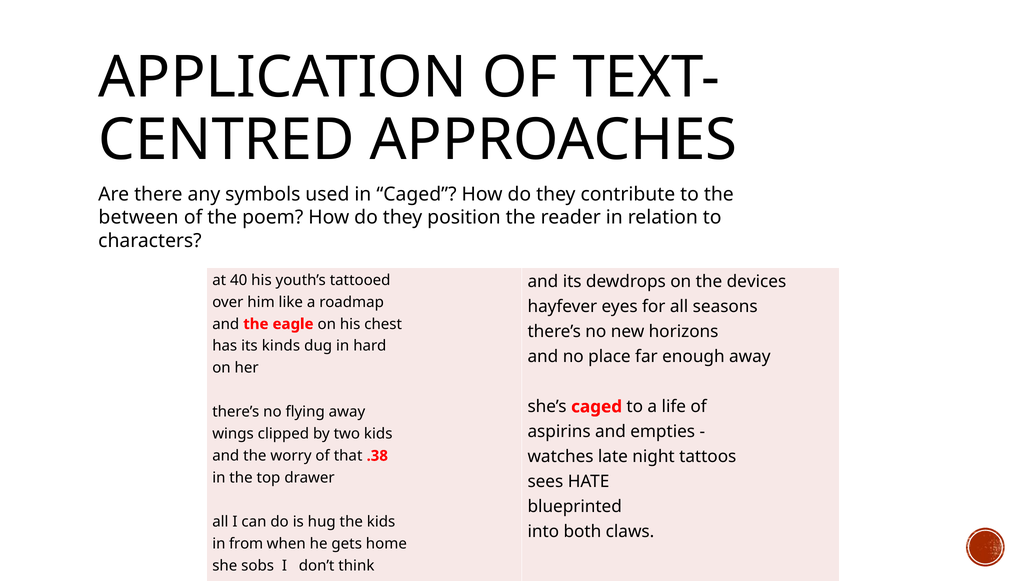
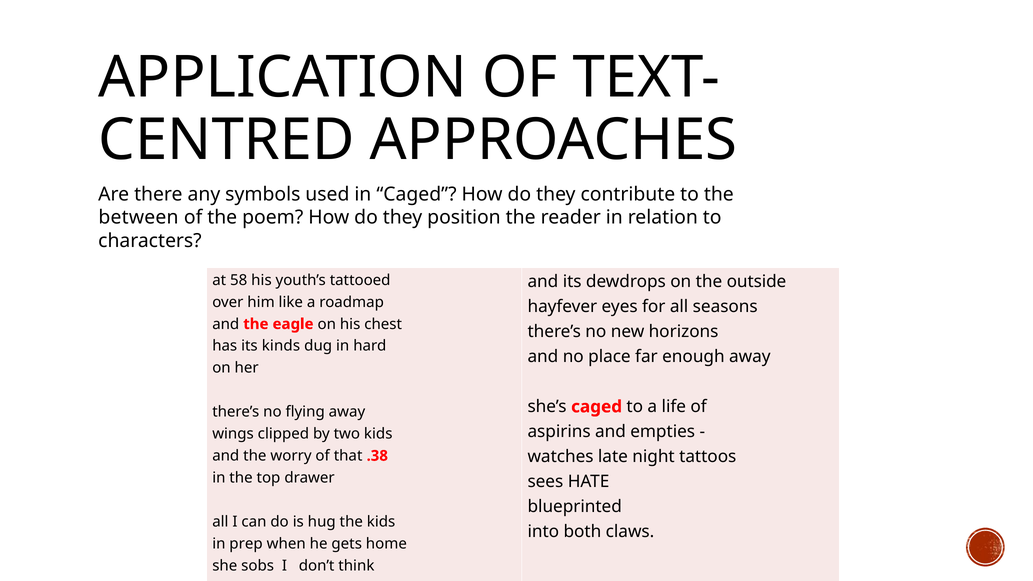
40: 40 -> 58
devices: devices -> outside
from: from -> prep
